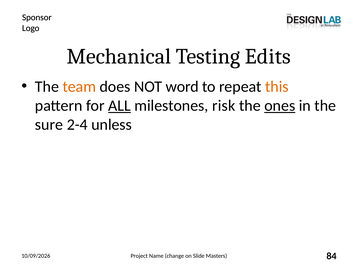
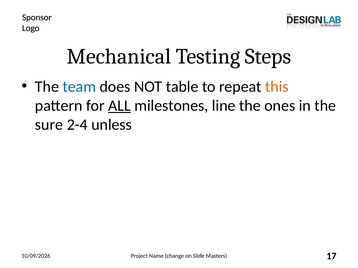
Edits: Edits -> Steps
team colour: orange -> blue
word: word -> table
risk: risk -> line
ones underline: present -> none
84: 84 -> 17
